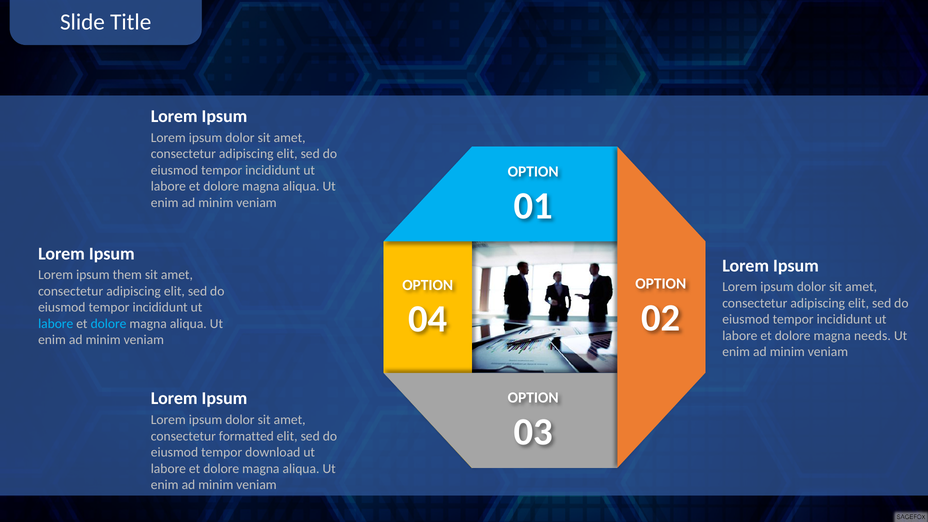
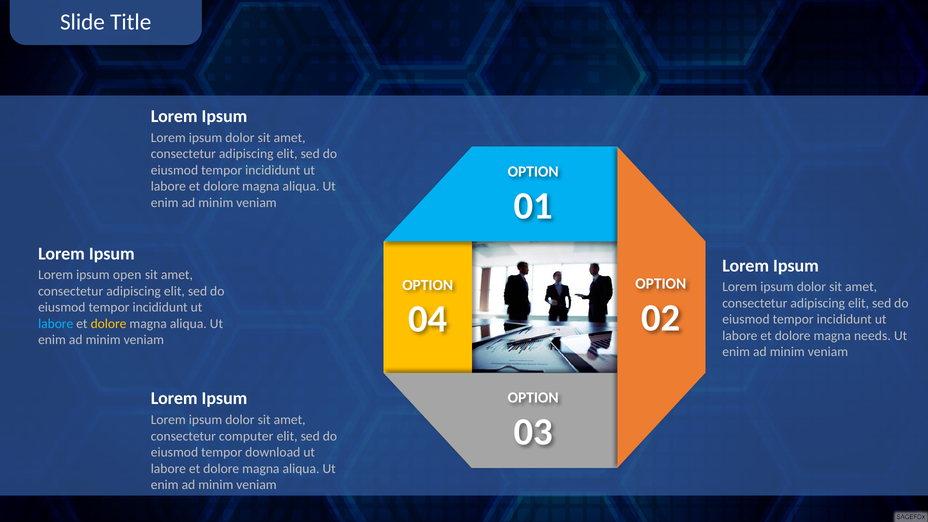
them: them -> open
dolore at (109, 324) colour: light blue -> yellow
formatted: formatted -> computer
